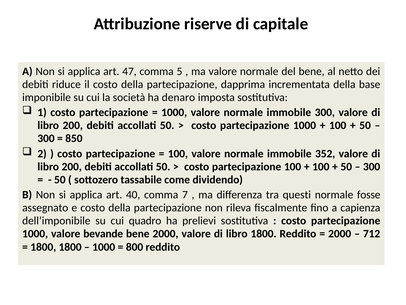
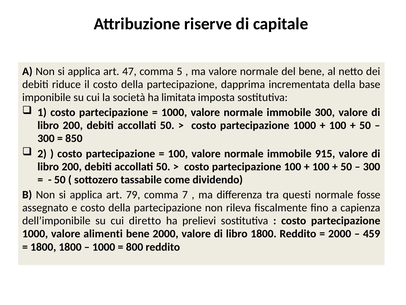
denaro: denaro -> limitata
352: 352 -> 915
40: 40 -> 79
quadro: quadro -> diretto
bevande: bevande -> alimenti
712: 712 -> 459
